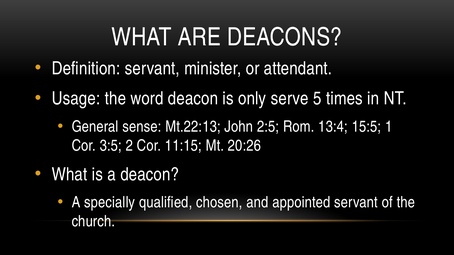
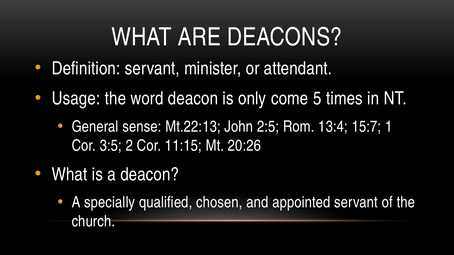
serve: serve -> come
15:5: 15:5 -> 15:7
